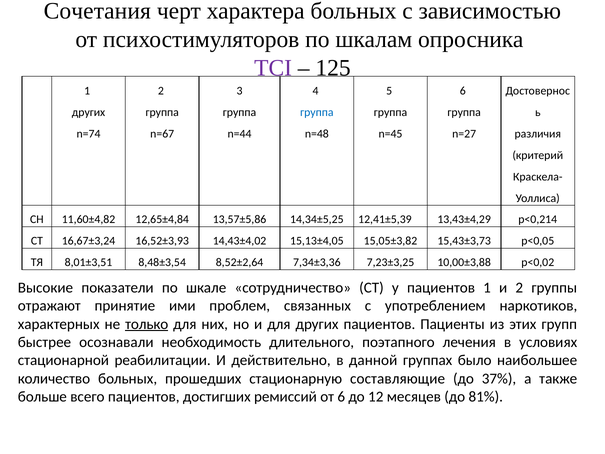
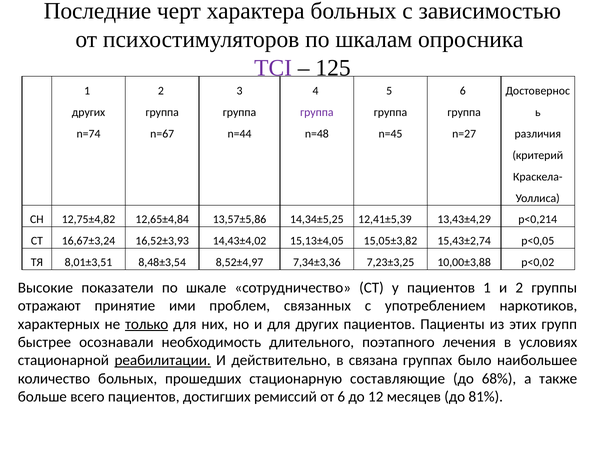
Сочетания: Сочетания -> Последние
группа at (317, 112) colour: blue -> purple
11,60±4,82: 11,60±4,82 -> 12,75±4,82
15,43±3,73: 15,43±3,73 -> 15,43±2,74
8,52±2,64: 8,52±2,64 -> 8,52±4,97
реабилитации underline: none -> present
данной: данной -> связана
37%: 37% -> 68%
